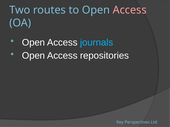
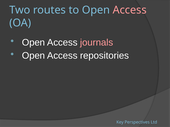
journals colour: light blue -> pink
